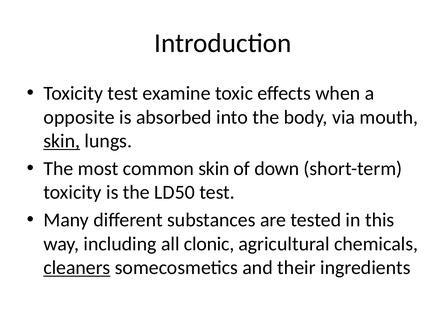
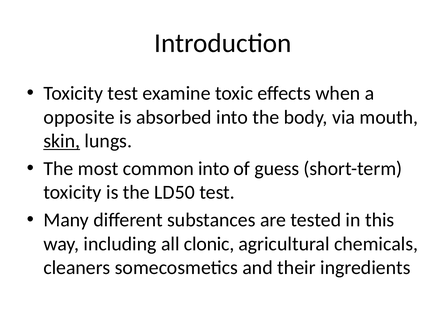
common skin: skin -> into
down: down -> guess
cleaners underline: present -> none
